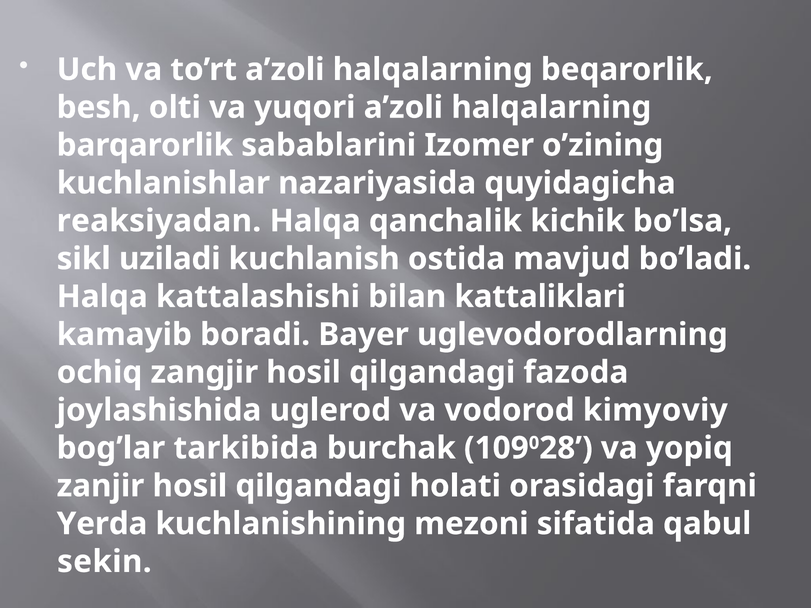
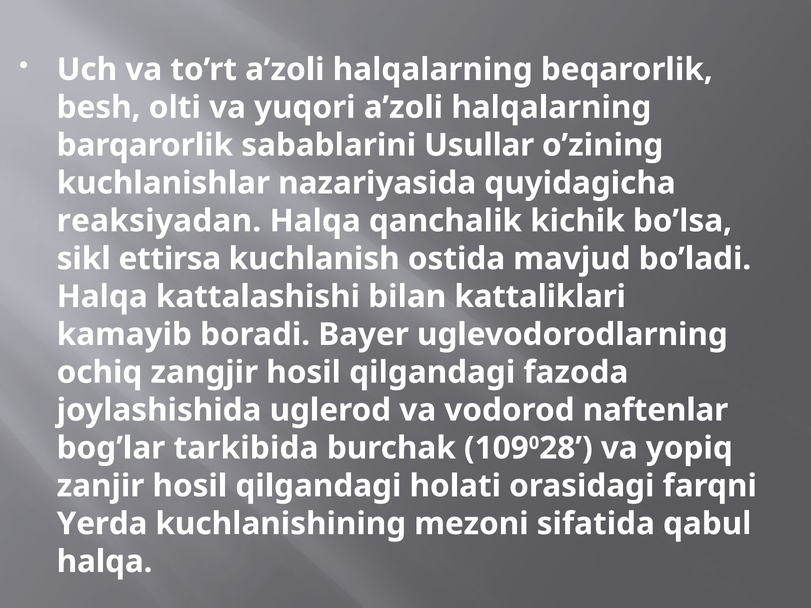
Izomer: Izomer -> Usullar
uziladi: uziladi -> ettirsa
kimyoviy: kimyoviy -> naftenlar
sekin at (104, 562): sekin -> halqa
